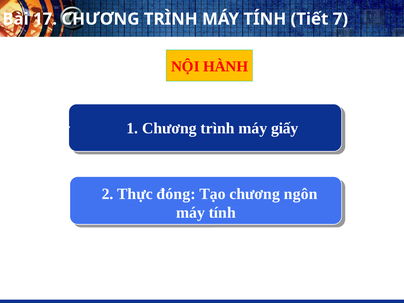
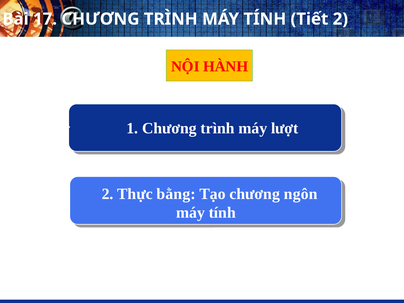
Tiết 7: 7 -> 2
giấy: giấy -> lượt
đóng: đóng -> bằng
